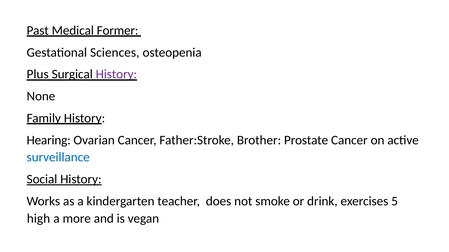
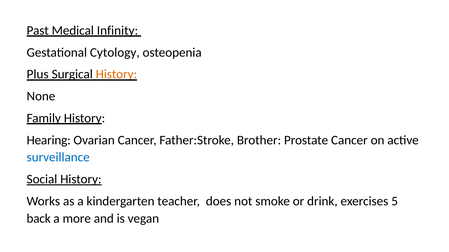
Former: Former -> Infinity
Sciences: Sciences -> Cytology
History at (116, 74) colour: purple -> orange
high: high -> back
